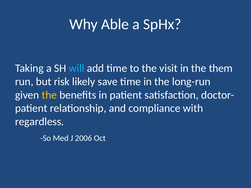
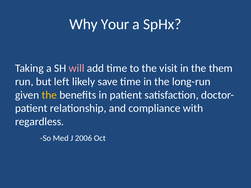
Able: Able -> Your
will colour: light blue -> pink
risk: risk -> left
